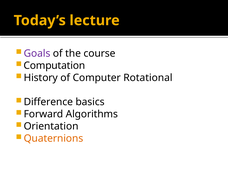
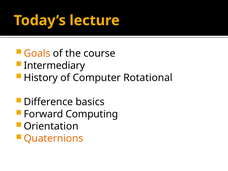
Goals colour: purple -> orange
Computation: Computation -> Intermediary
Algorithms: Algorithms -> Computing
